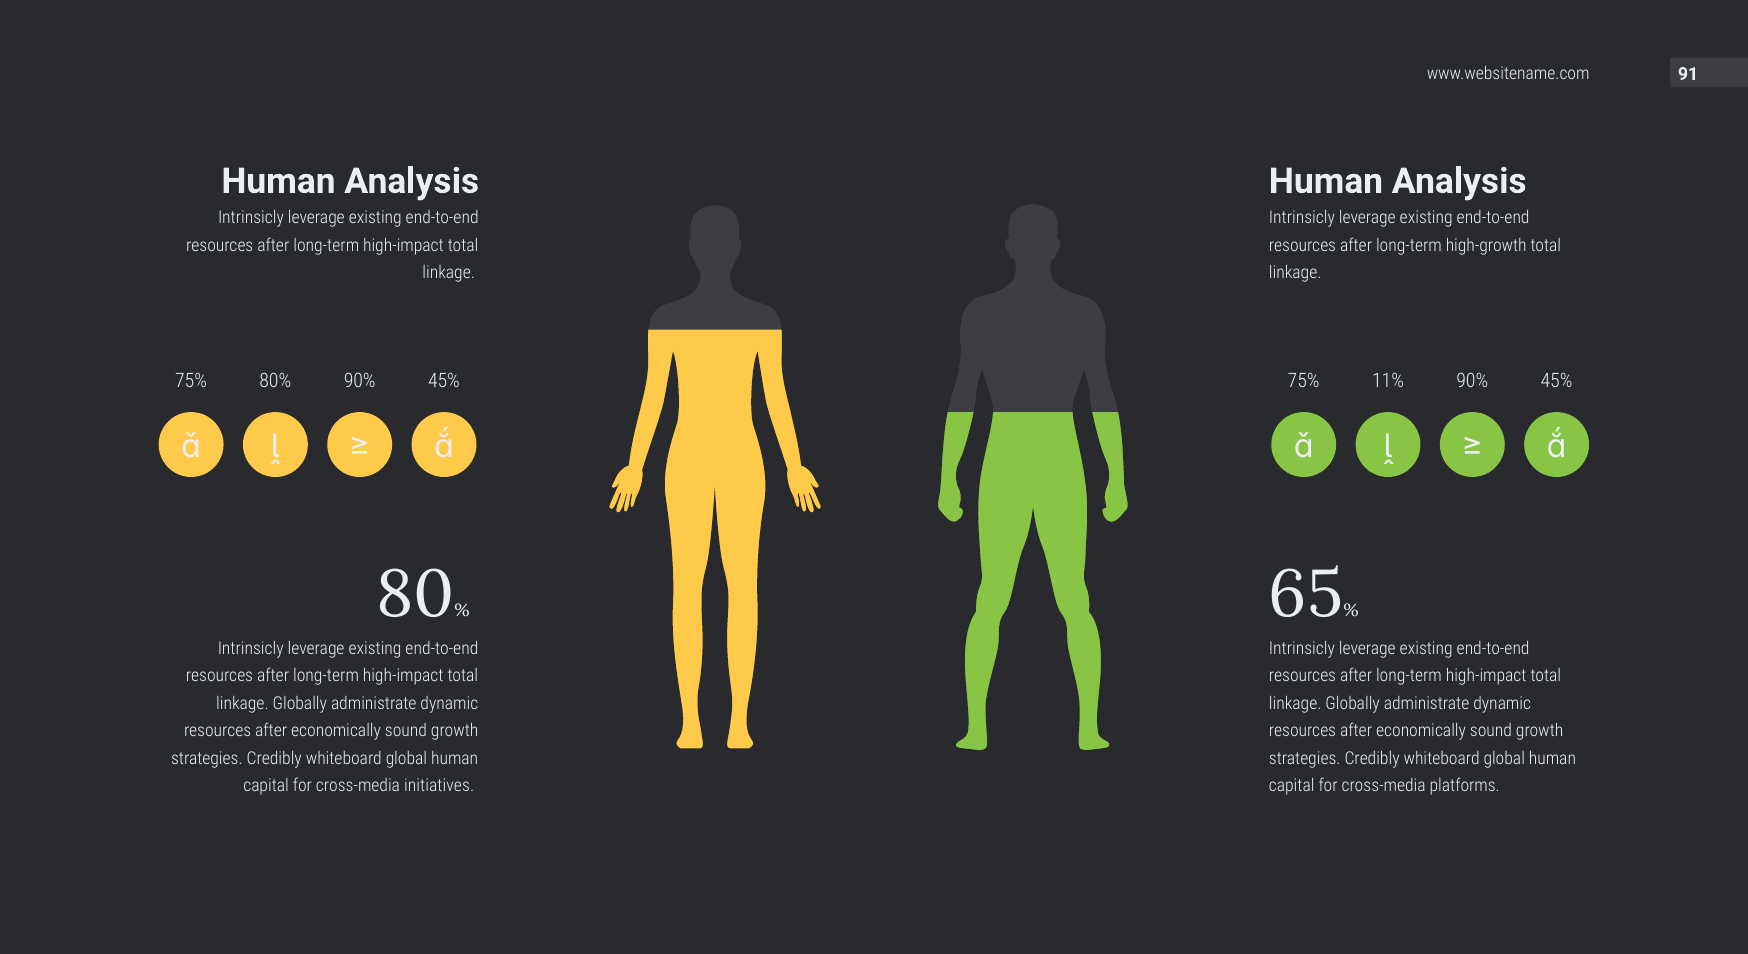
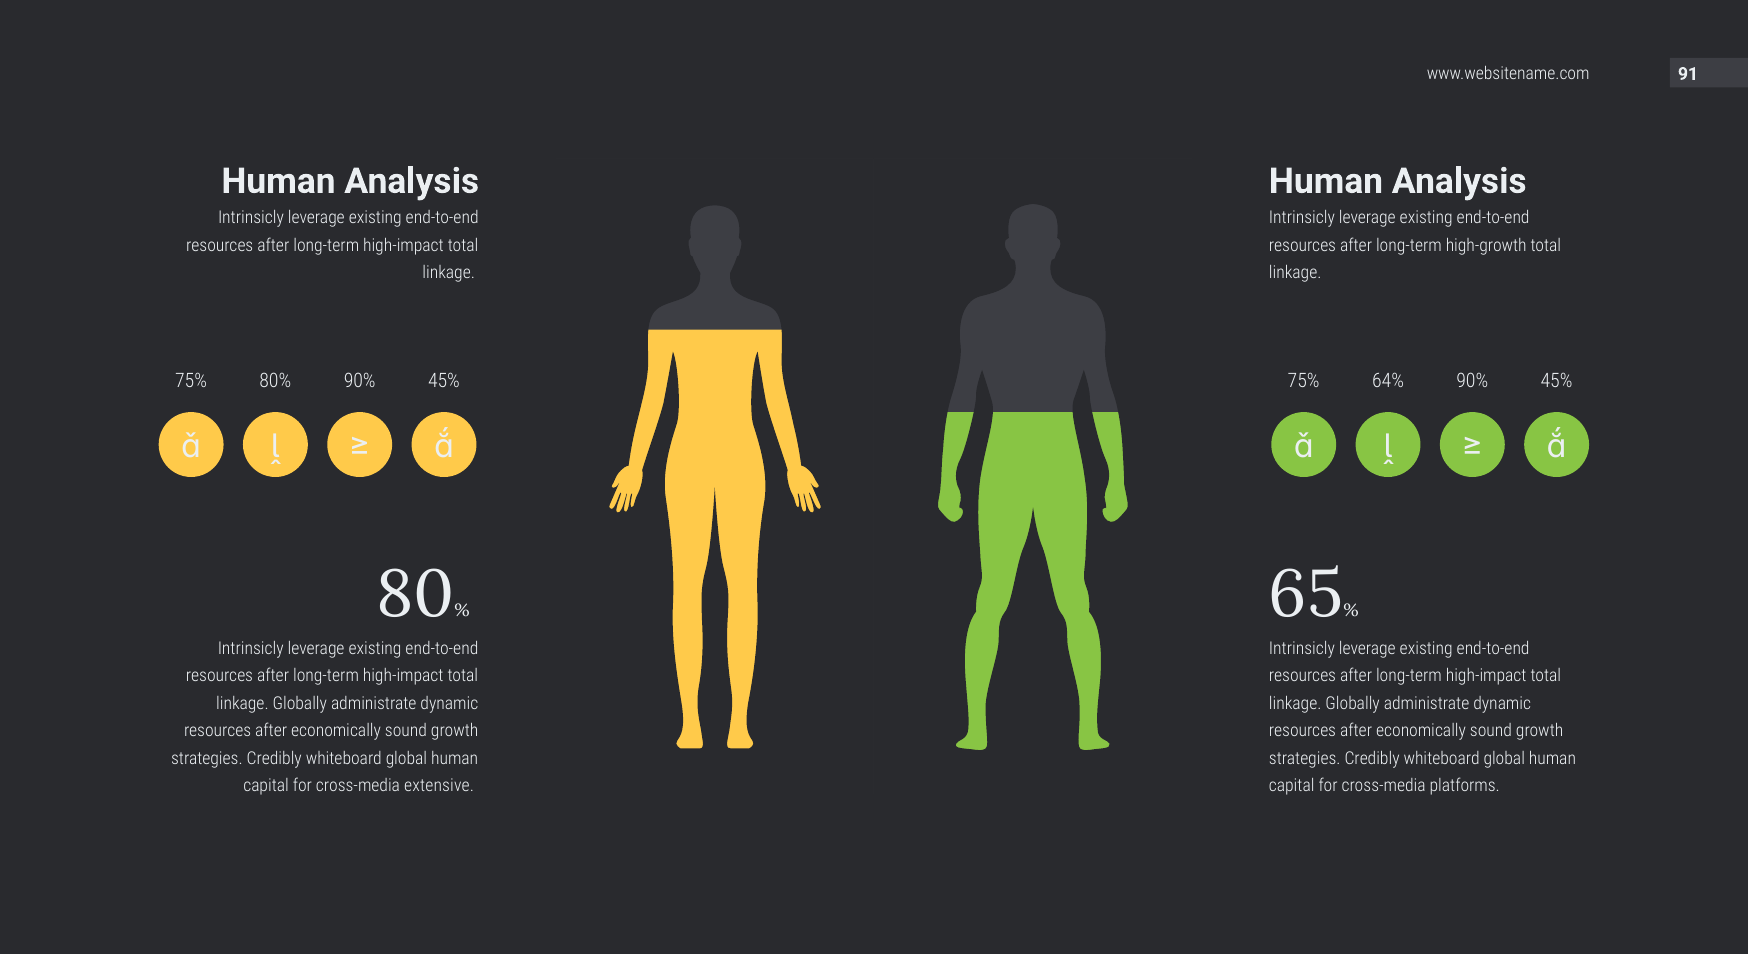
11%: 11% -> 64%
initiatives: initiatives -> extensive
